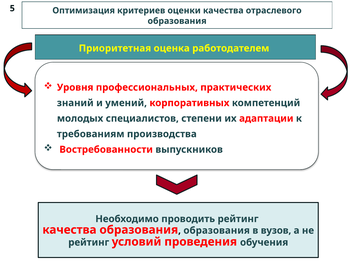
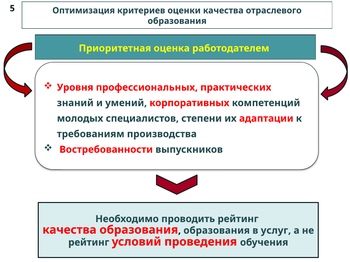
вузов: вузов -> услуг
